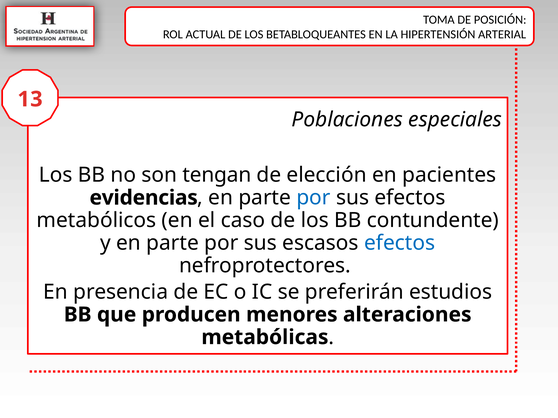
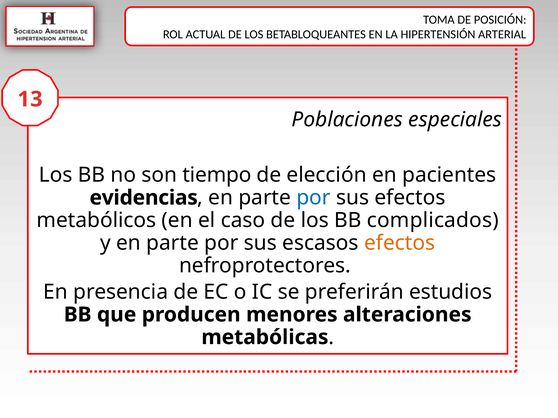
tengan: tengan -> tiempo
contundente: contundente -> complicados
efectos at (400, 243) colour: blue -> orange
